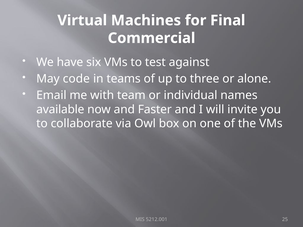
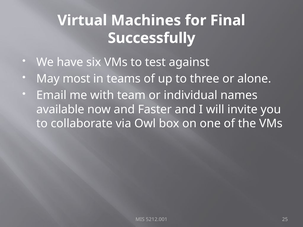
Commercial: Commercial -> Successfully
code: code -> most
